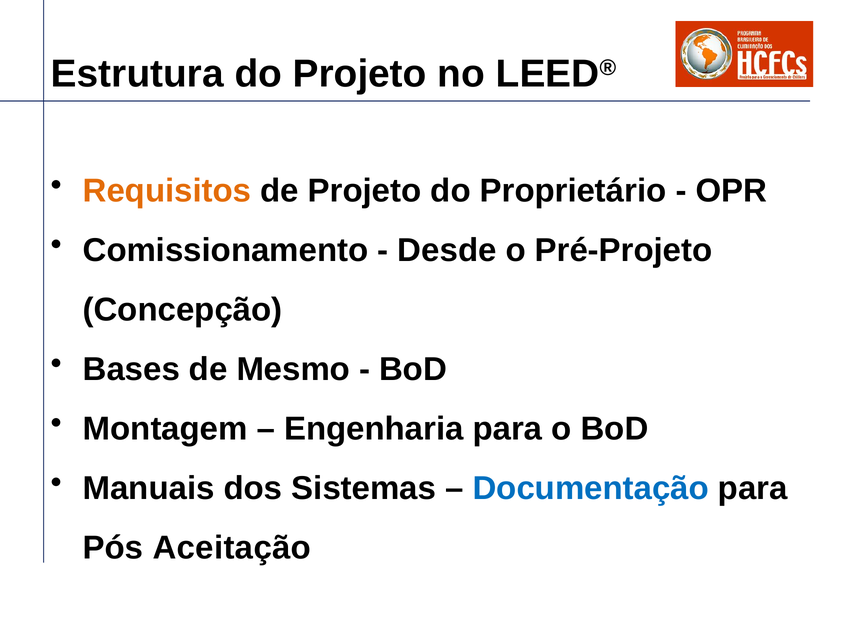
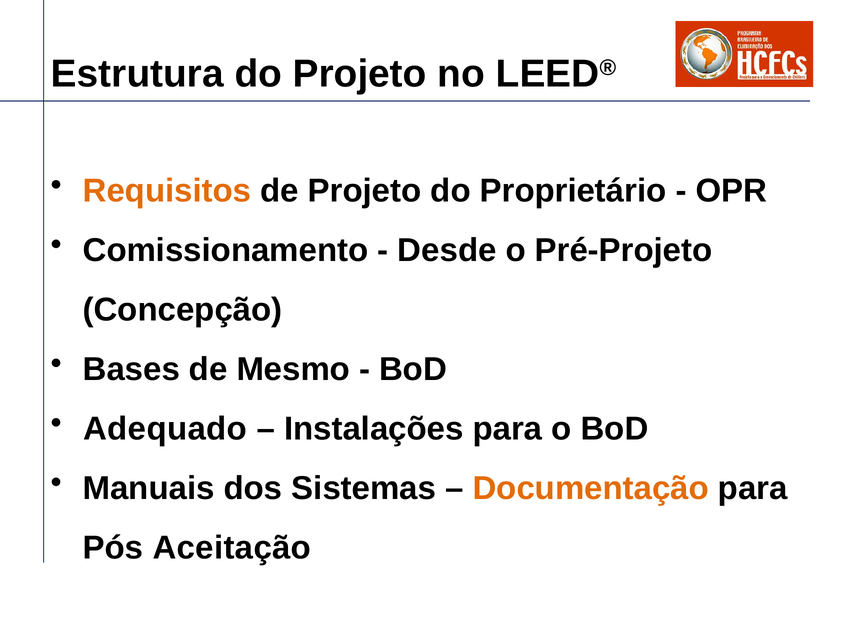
Montagem: Montagem -> Adequado
Engenharia: Engenharia -> Instalações
Documentação colour: blue -> orange
